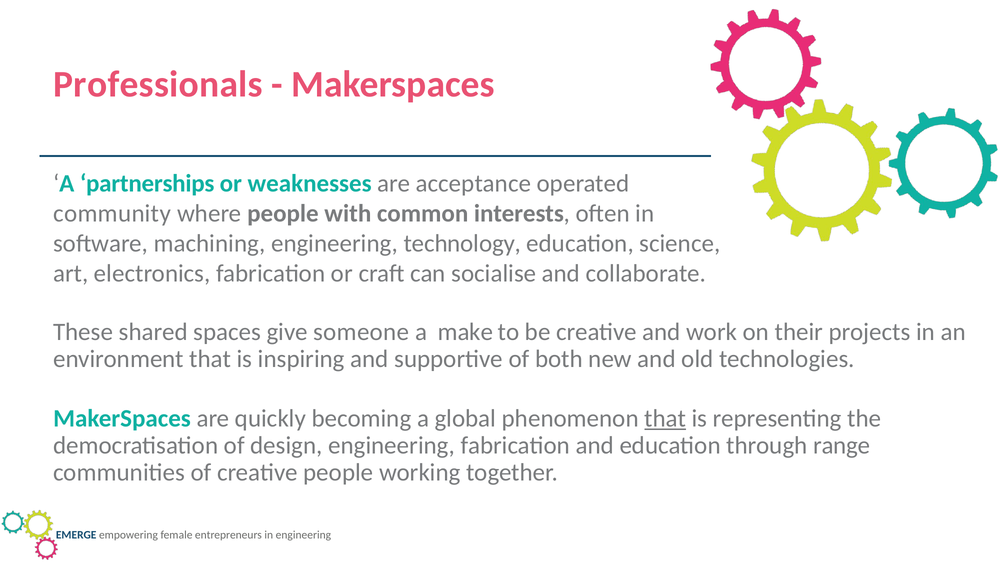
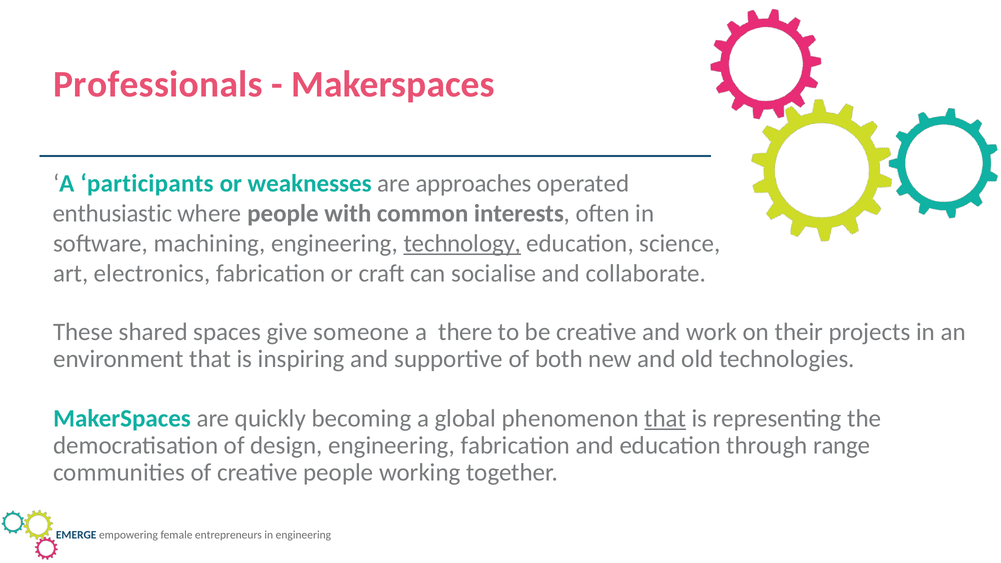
partnerships: partnerships -> participants
acceptance: acceptance -> approaches
community: community -> enthusiastic
technology underline: none -> present
make: make -> there
